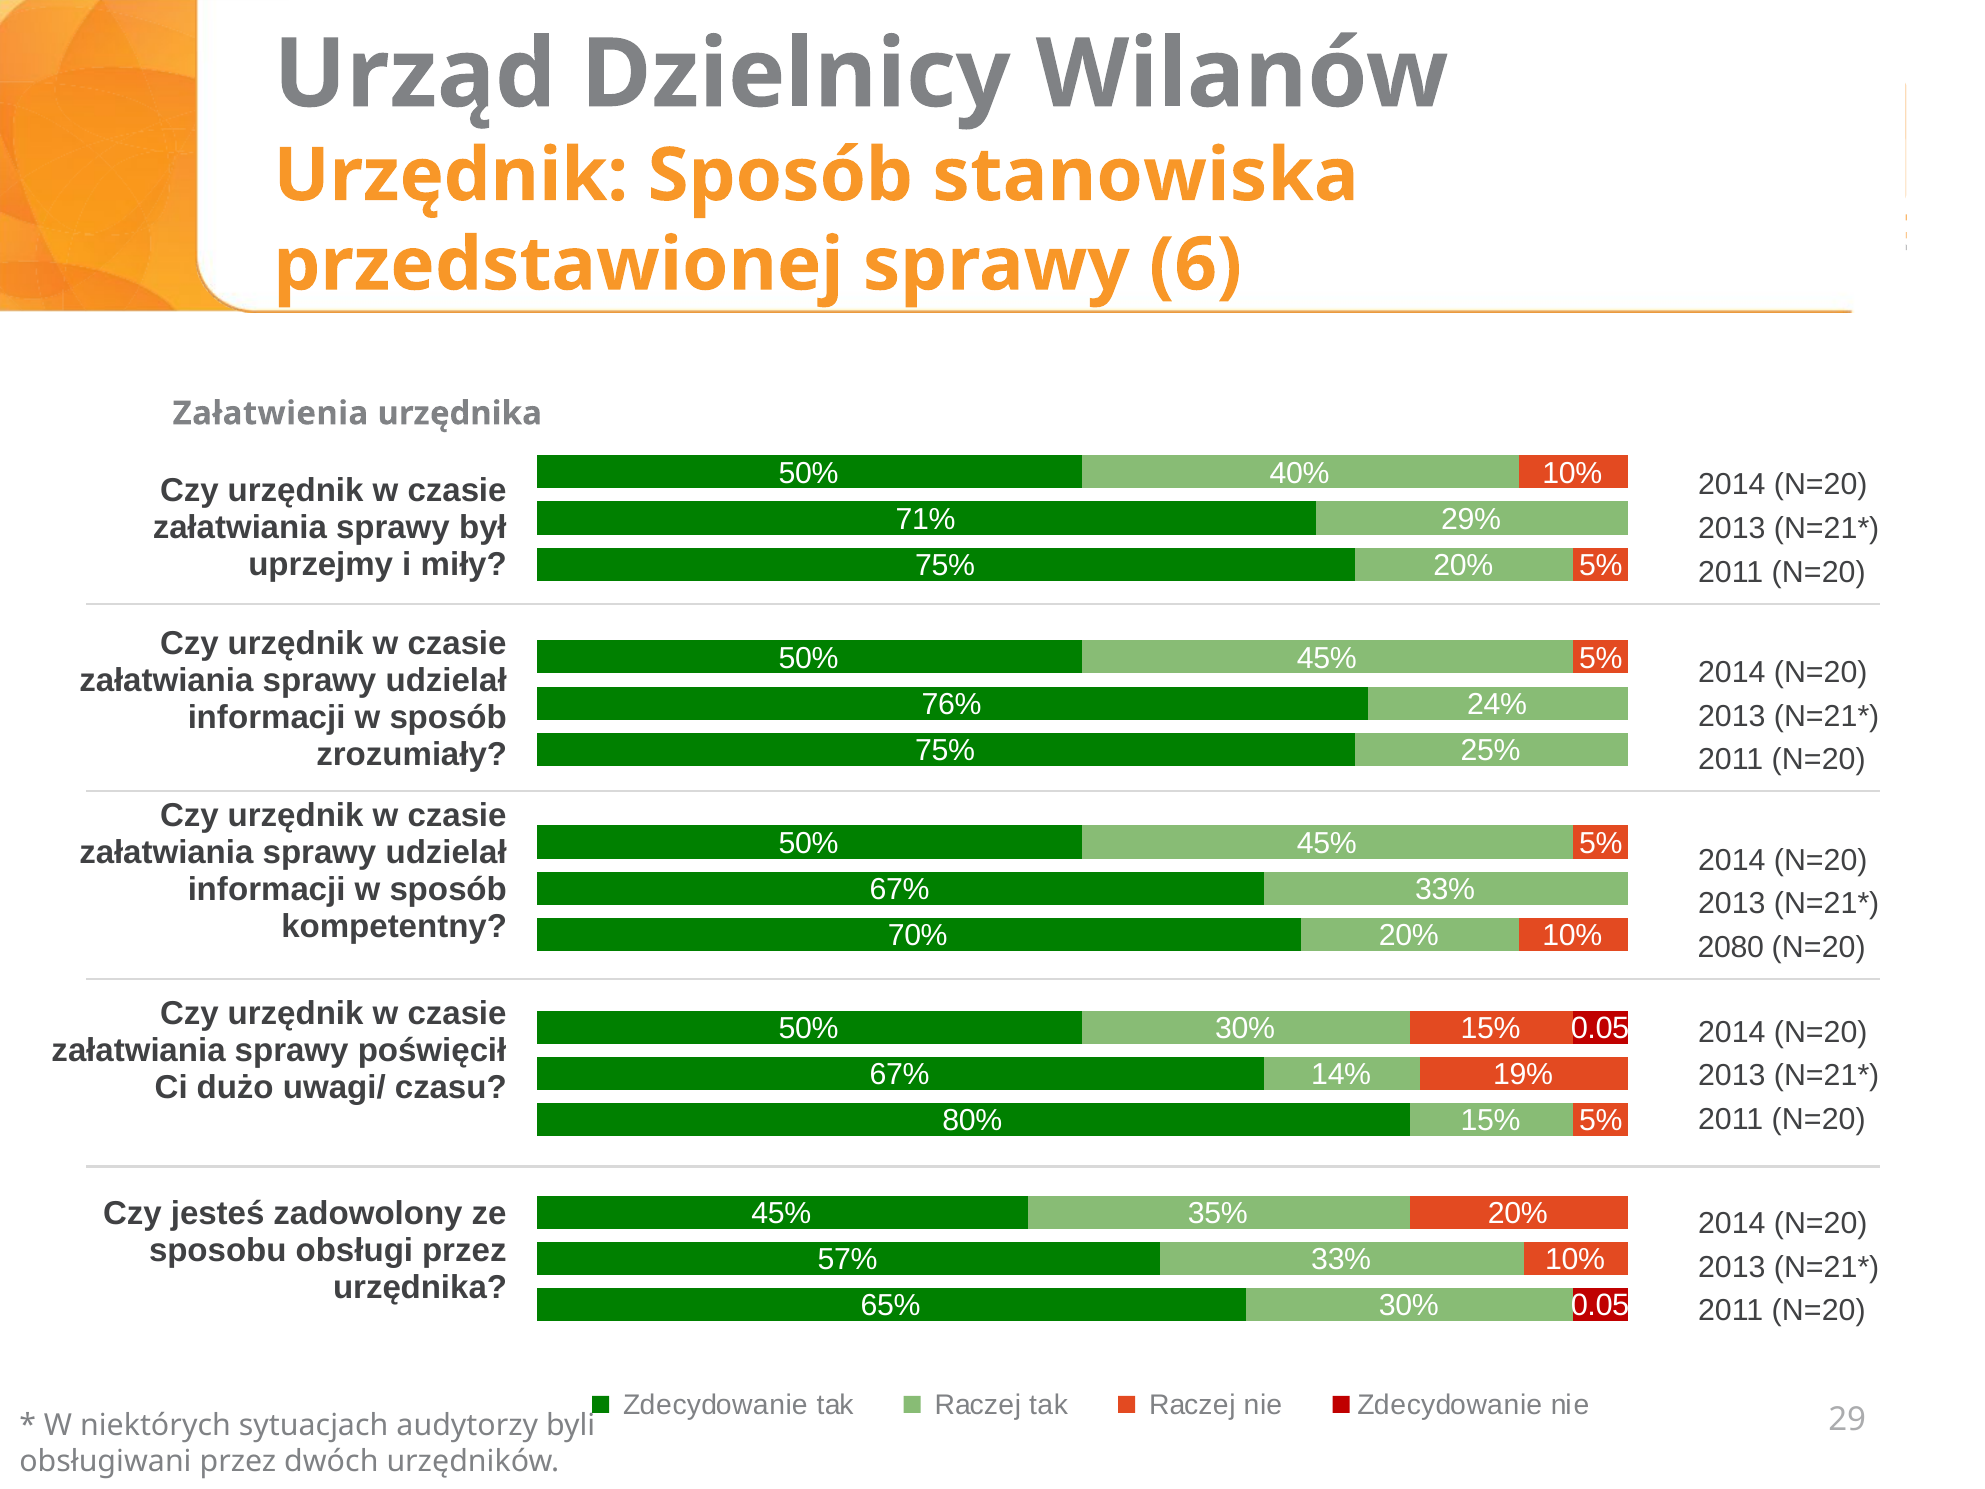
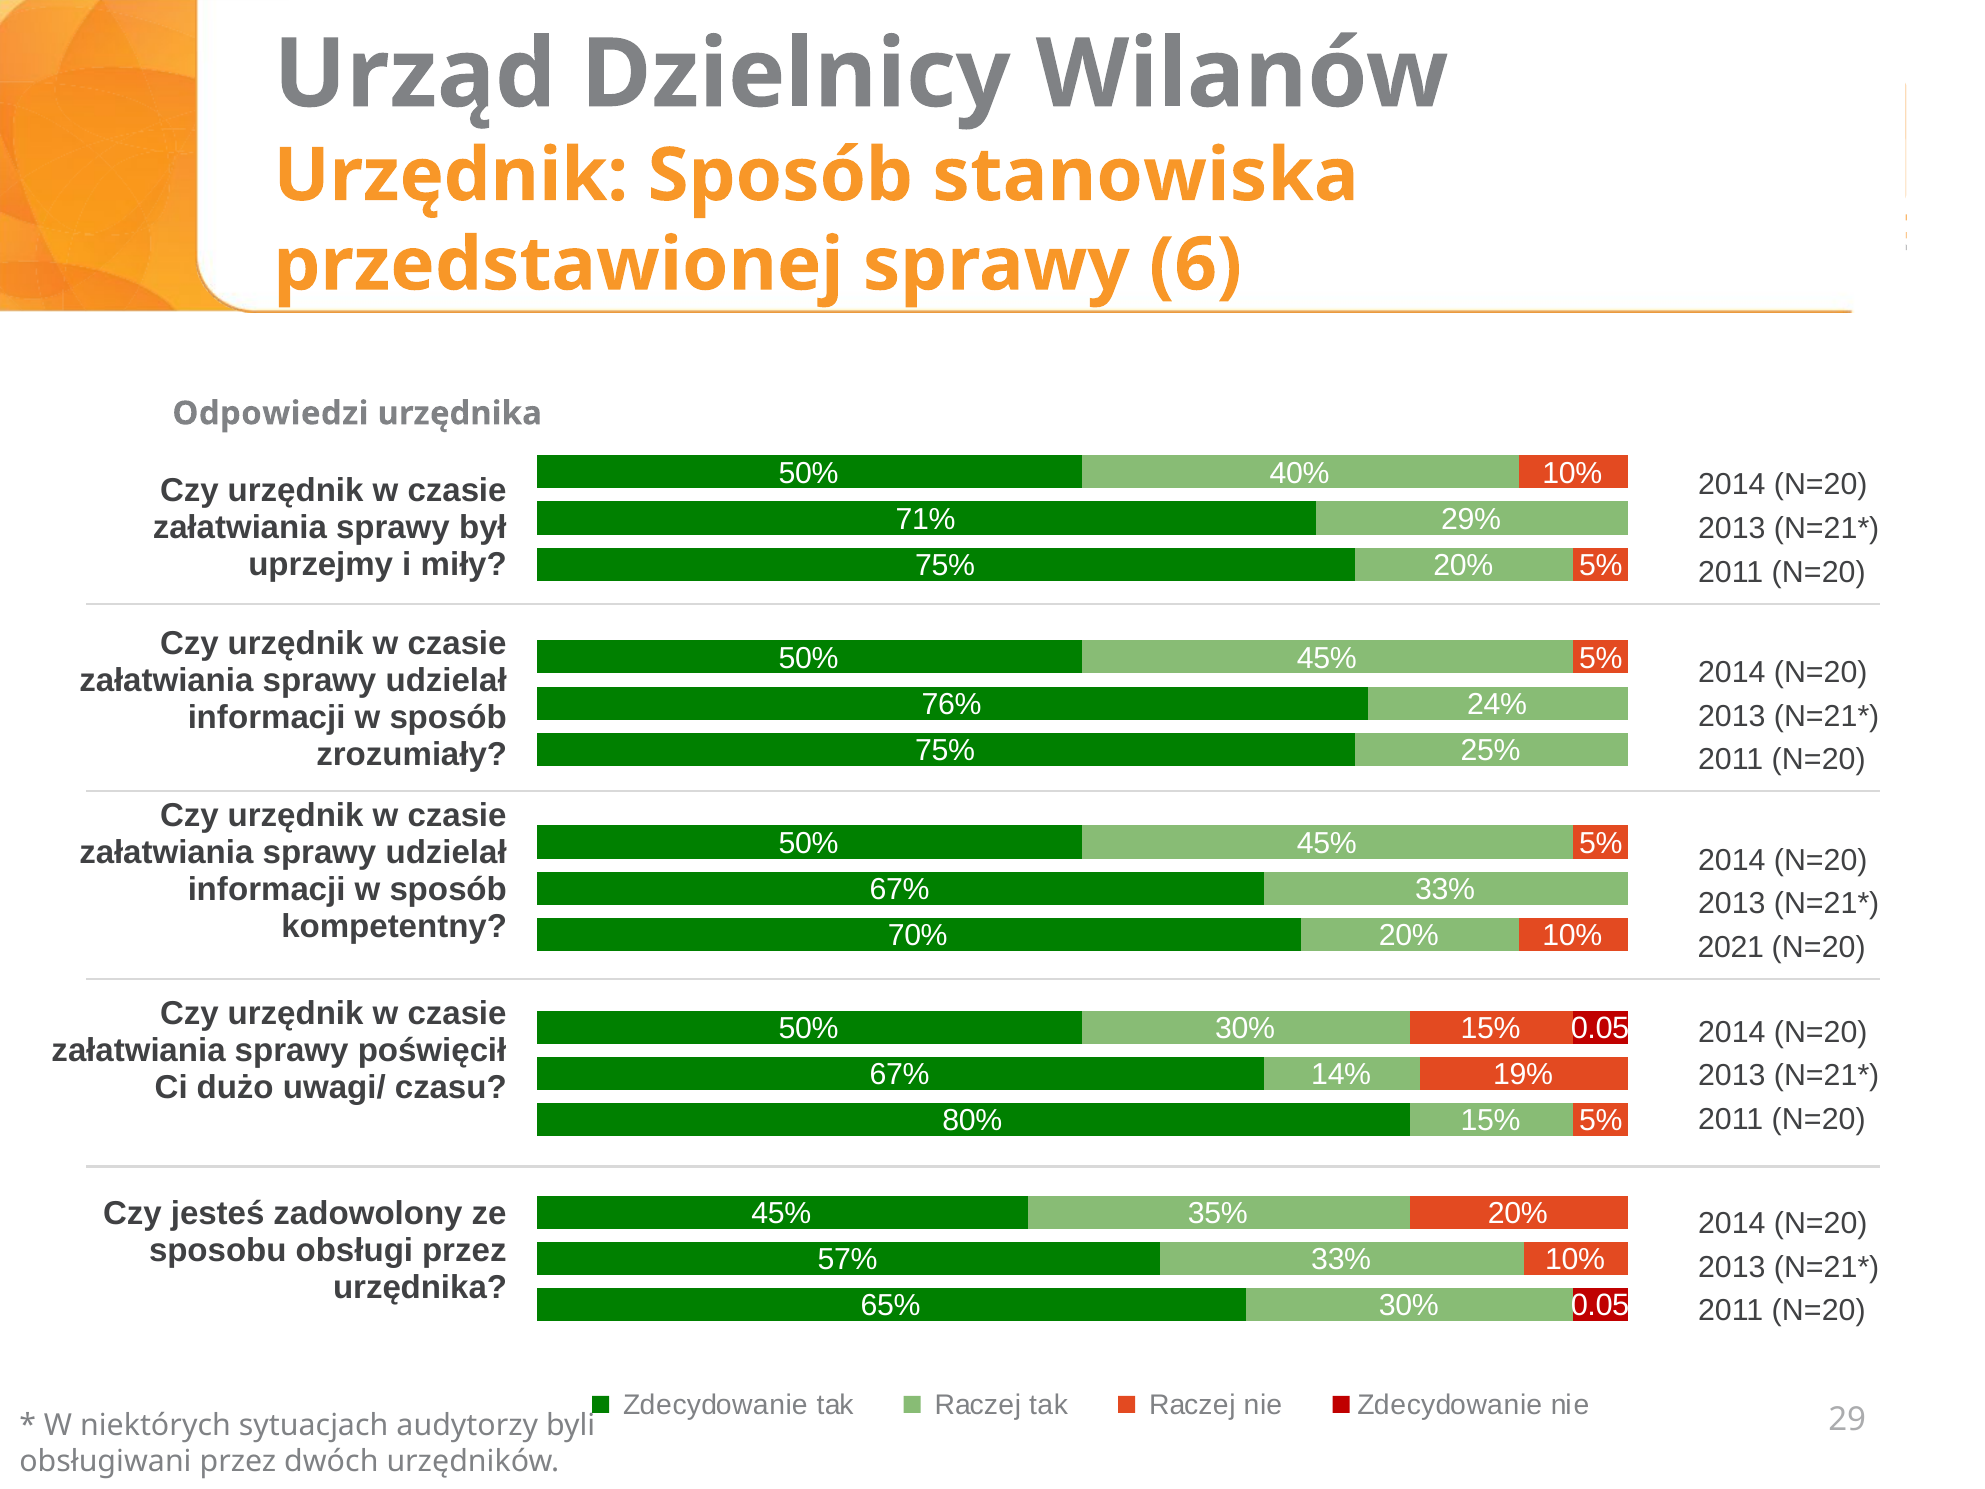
Załatwienia: Załatwienia -> Odpowiedzi
2080: 2080 -> 2021
